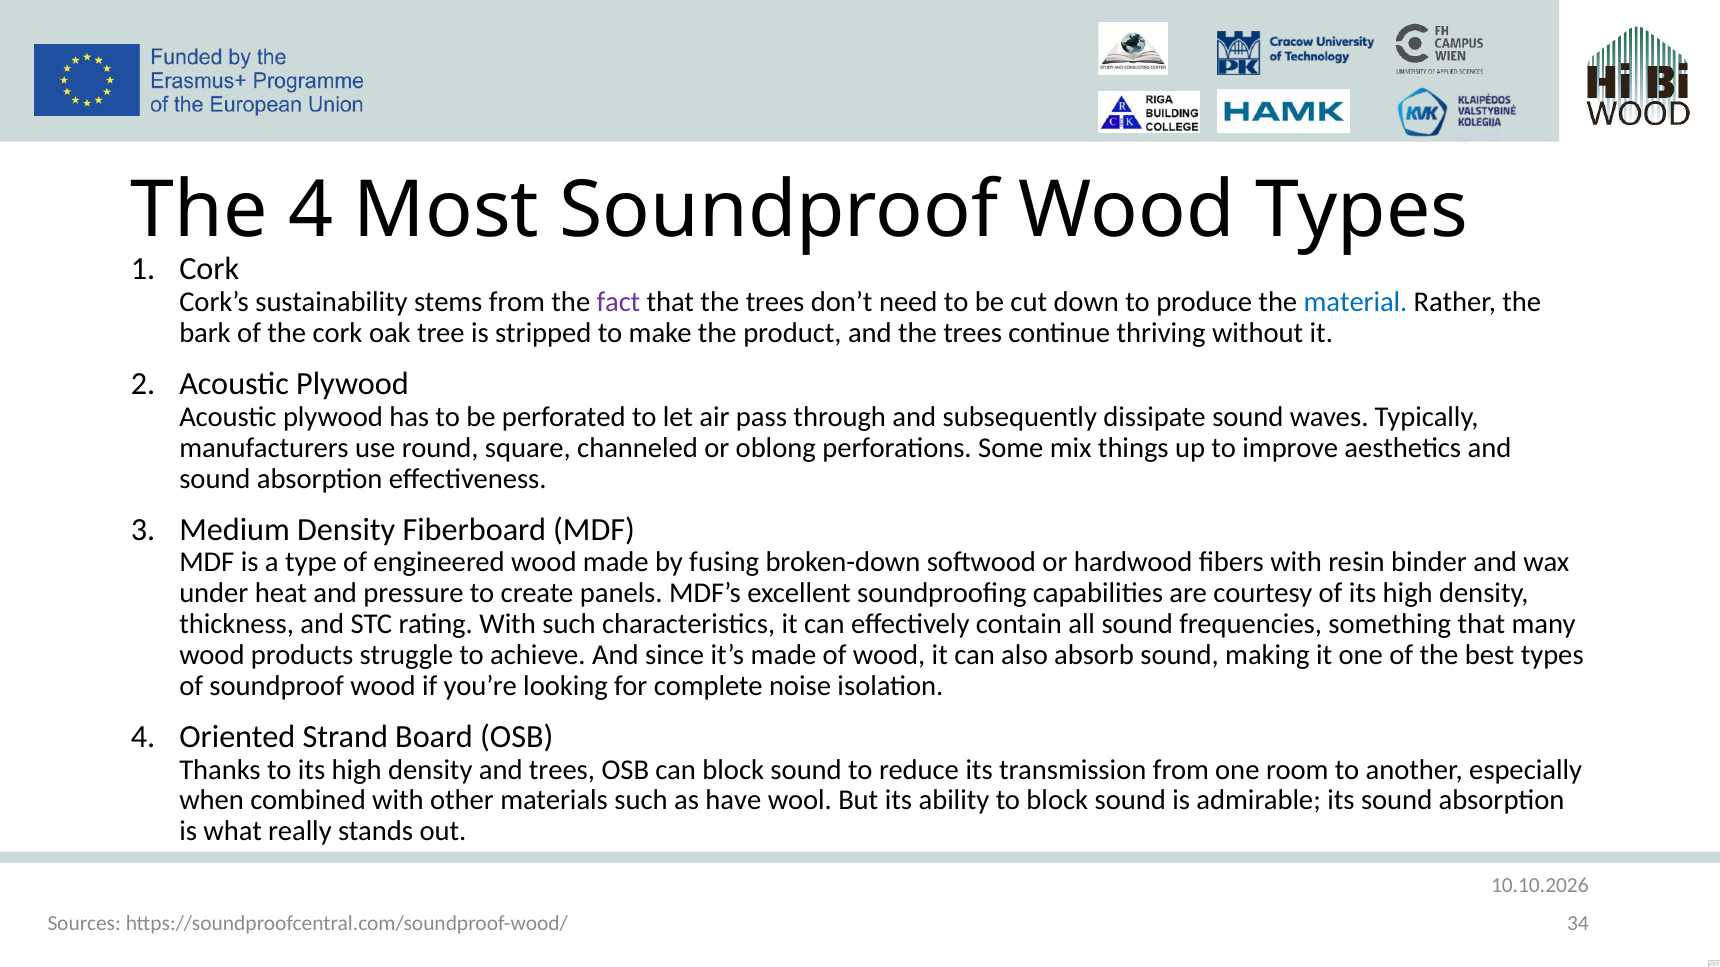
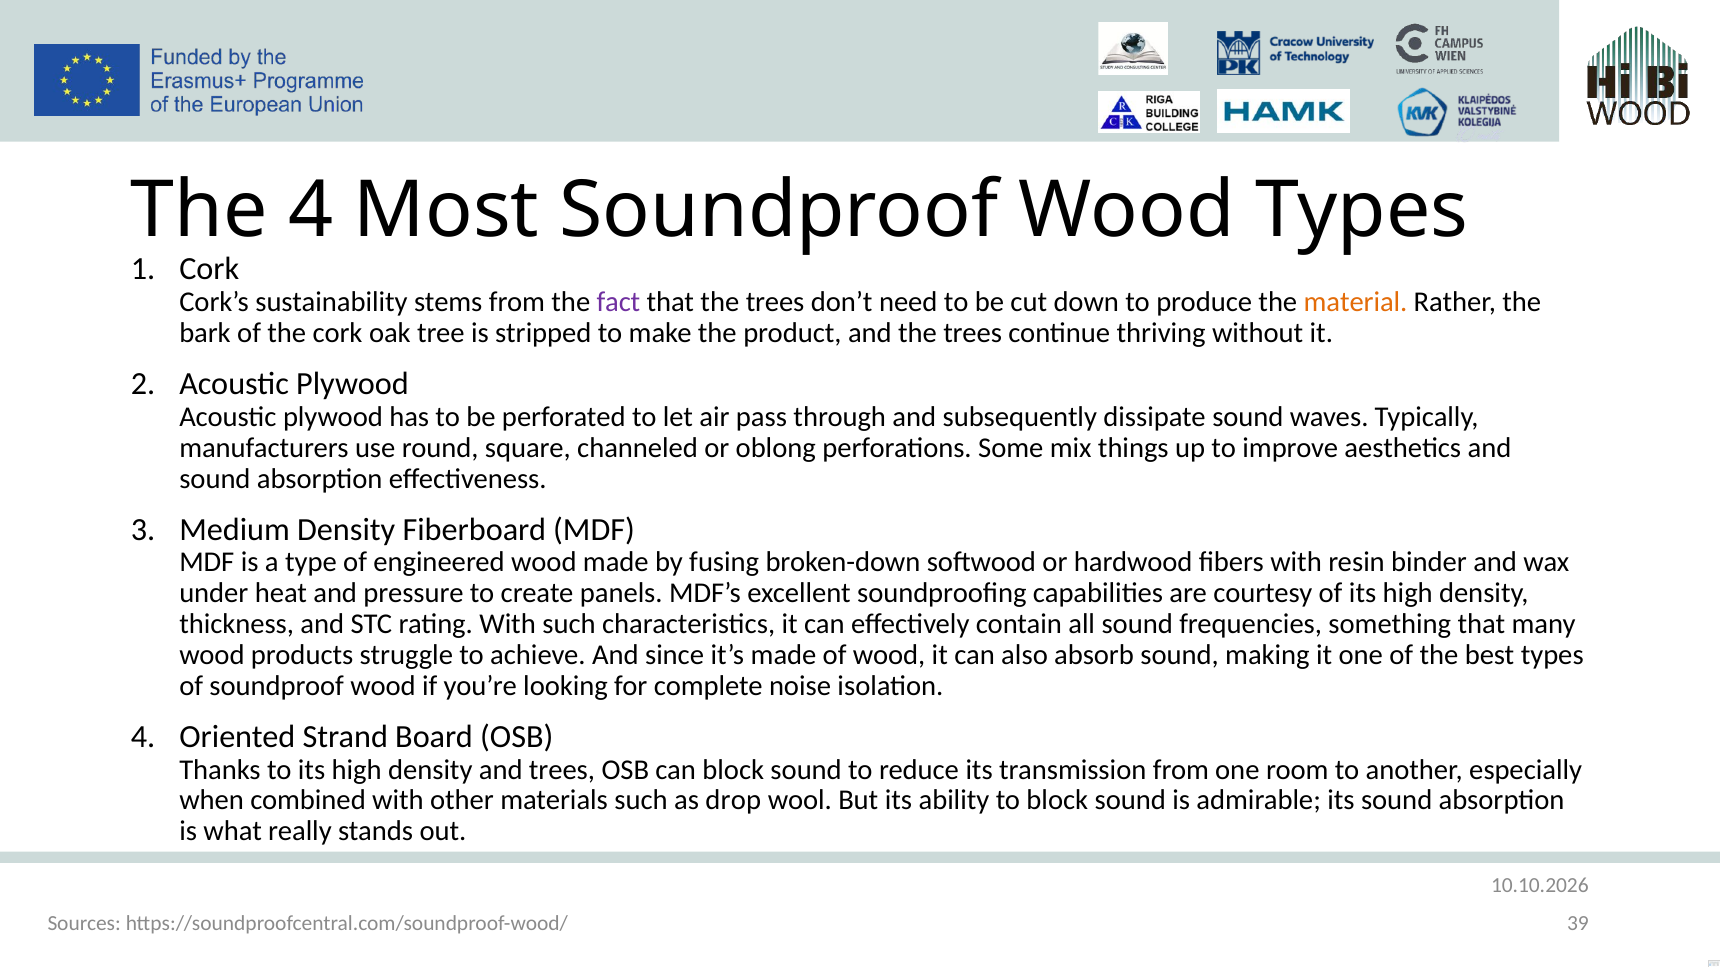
material colour: blue -> orange
have: have -> drop
34: 34 -> 39
